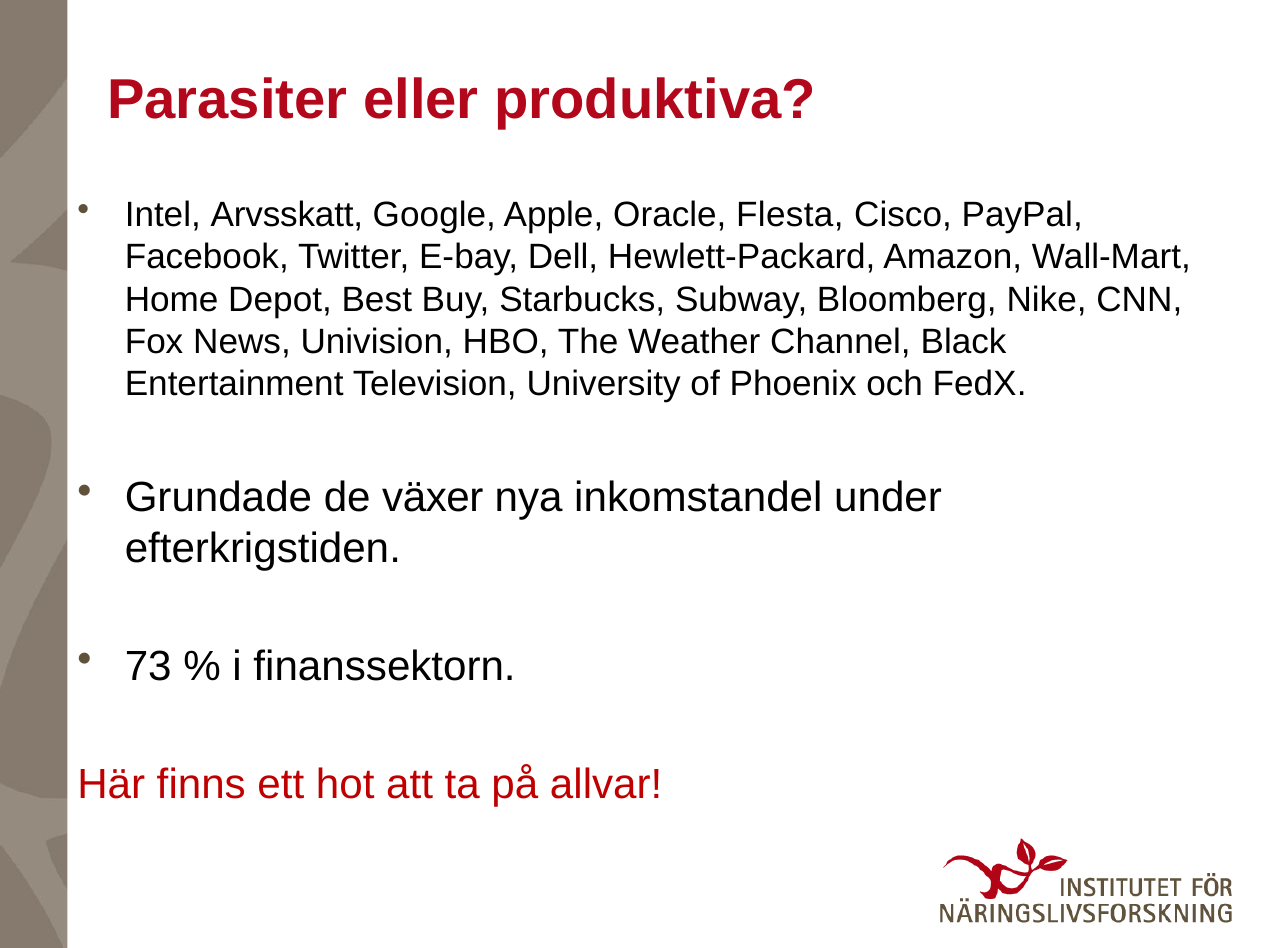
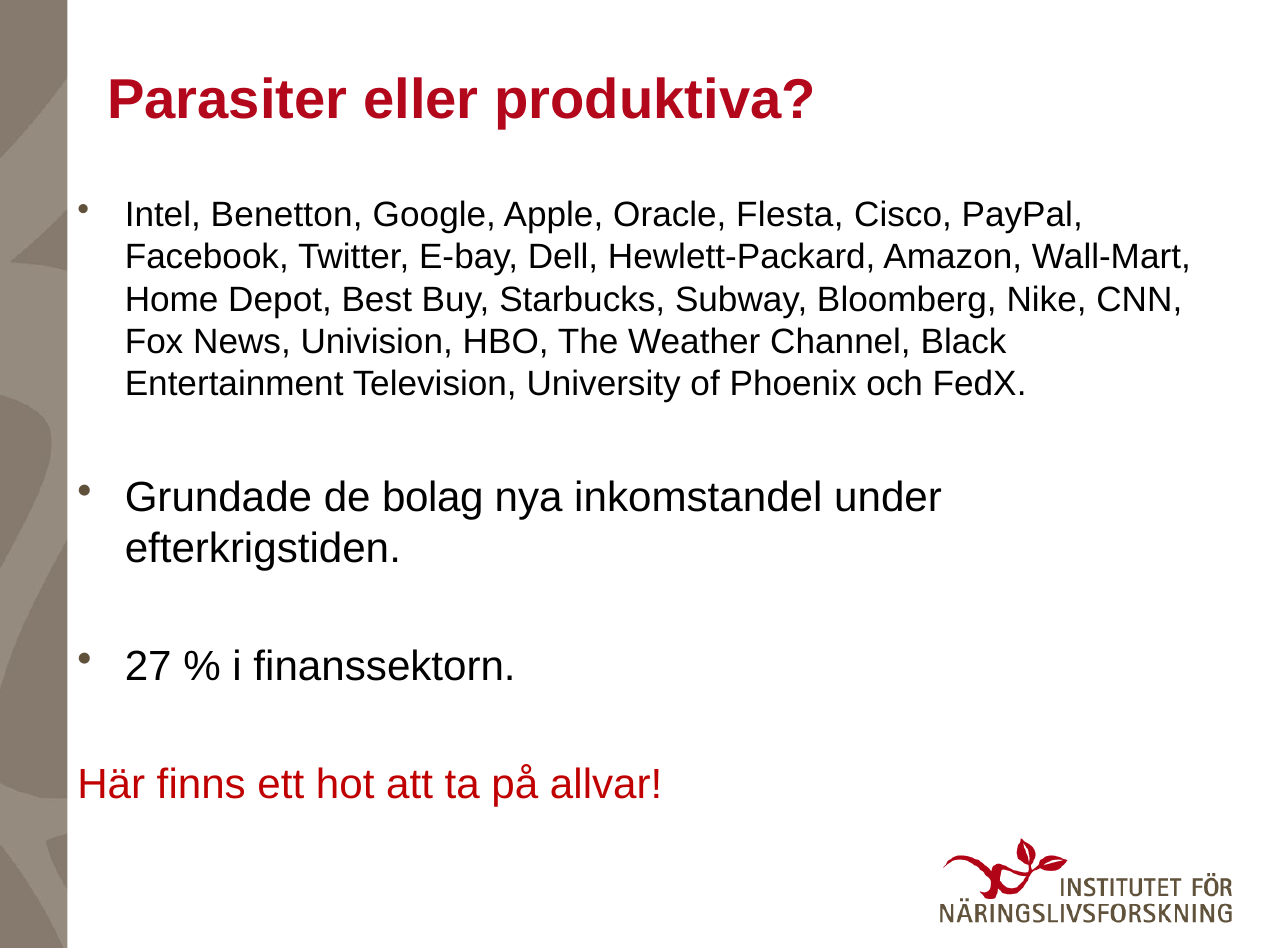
Arvsskatt: Arvsskatt -> Benetton
växer: växer -> bolag
73: 73 -> 27
